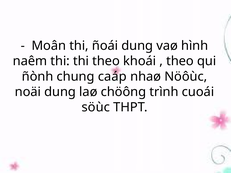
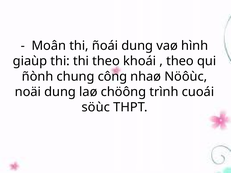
naêm: naêm -> giaùp
caáp: caáp -> công
